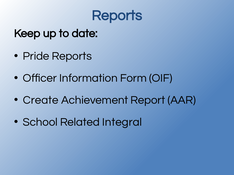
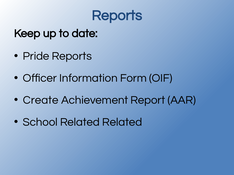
Related Integral: Integral -> Related
